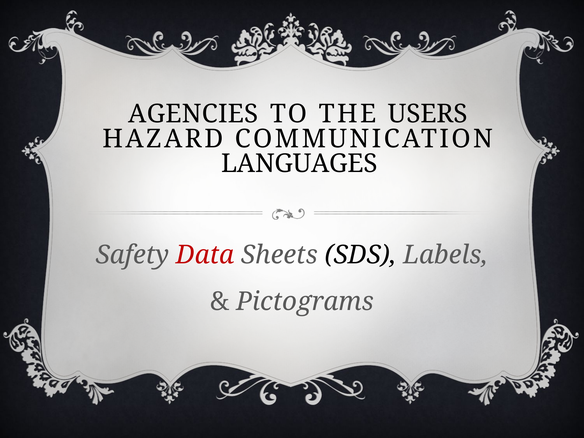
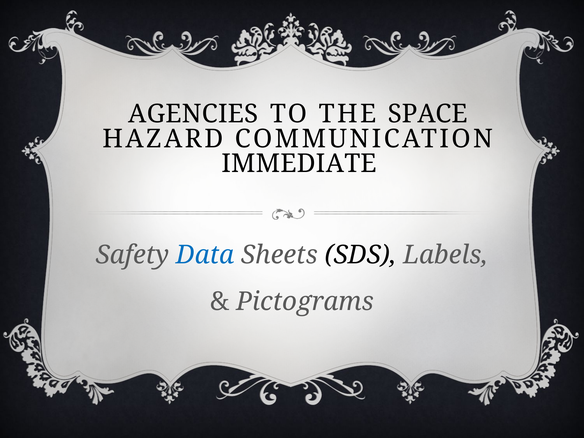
USERS: USERS -> SPACE
LANGUAGES: LANGUAGES -> IMMEDIATE
Data colour: red -> blue
